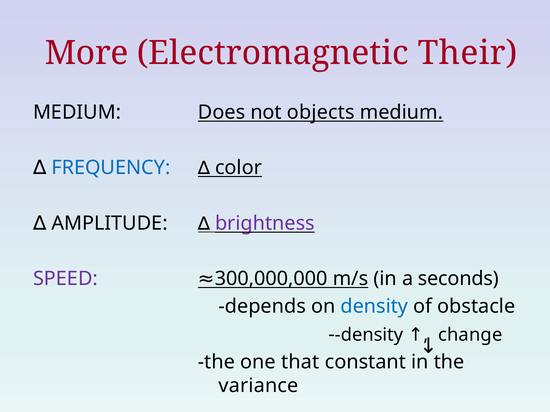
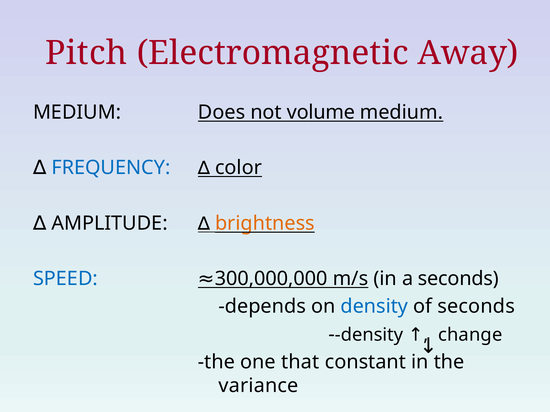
More: More -> Pitch
Their: Their -> Away
objects: objects -> volume
brightness colour: purple -> orange
SPEED colour: purple -> blue
of obstacle: obstacle -> seconds
